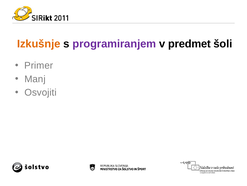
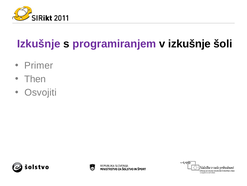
Izkušnje at (39, 44) colour: orange -> purple
v predmet: predmet -> izkušnje
Manj: Manj -> Then
